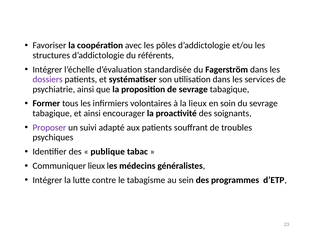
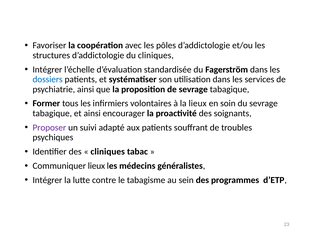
du référents: référents -> cliniques
dossiers colour: purple -> blue
publique at (108, 152): publique -> cliniques
